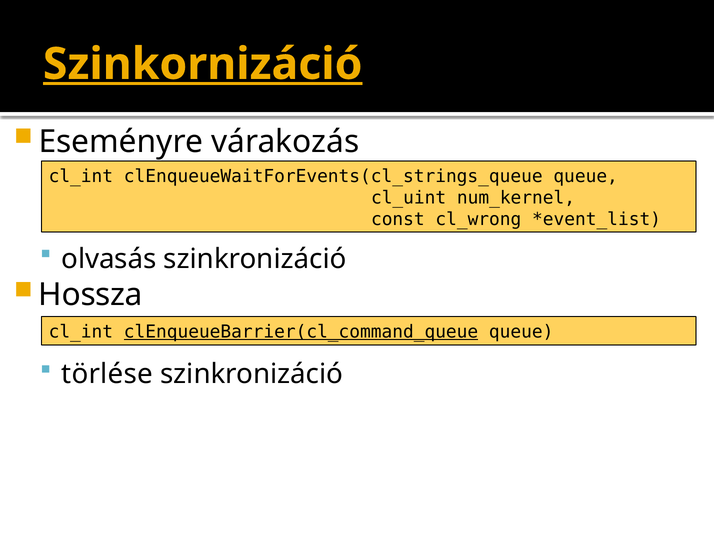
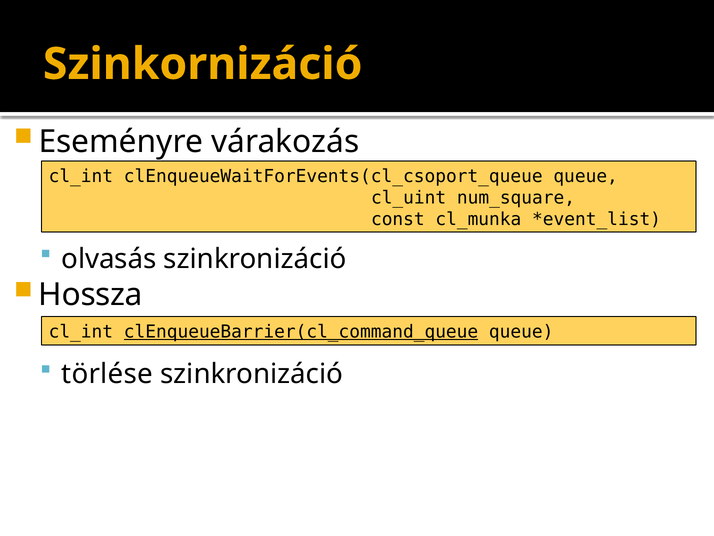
Szinkornizáció underline: present -> none
clEnqueueWaitForEvents(cl_strings_queue: clEnqueueWaitForEvents(cl_strings_queue -> clEnqueueWaitForEvents(cl_csoport_queue
num_kernel: num_kernel -> num_square
cl_wrong: cl_wrong -> cl_munka
